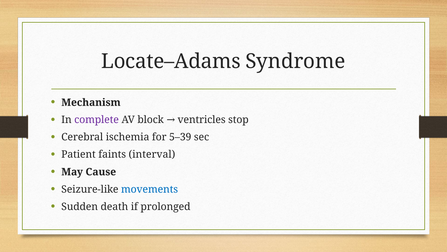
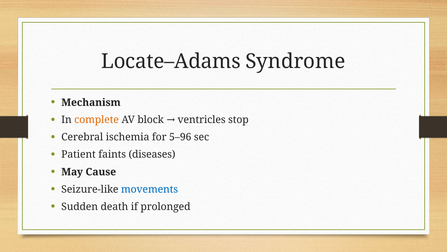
complete colour: purple -> orange
5–39: 5–39 -> 5–96
interval: interval -> diseases
